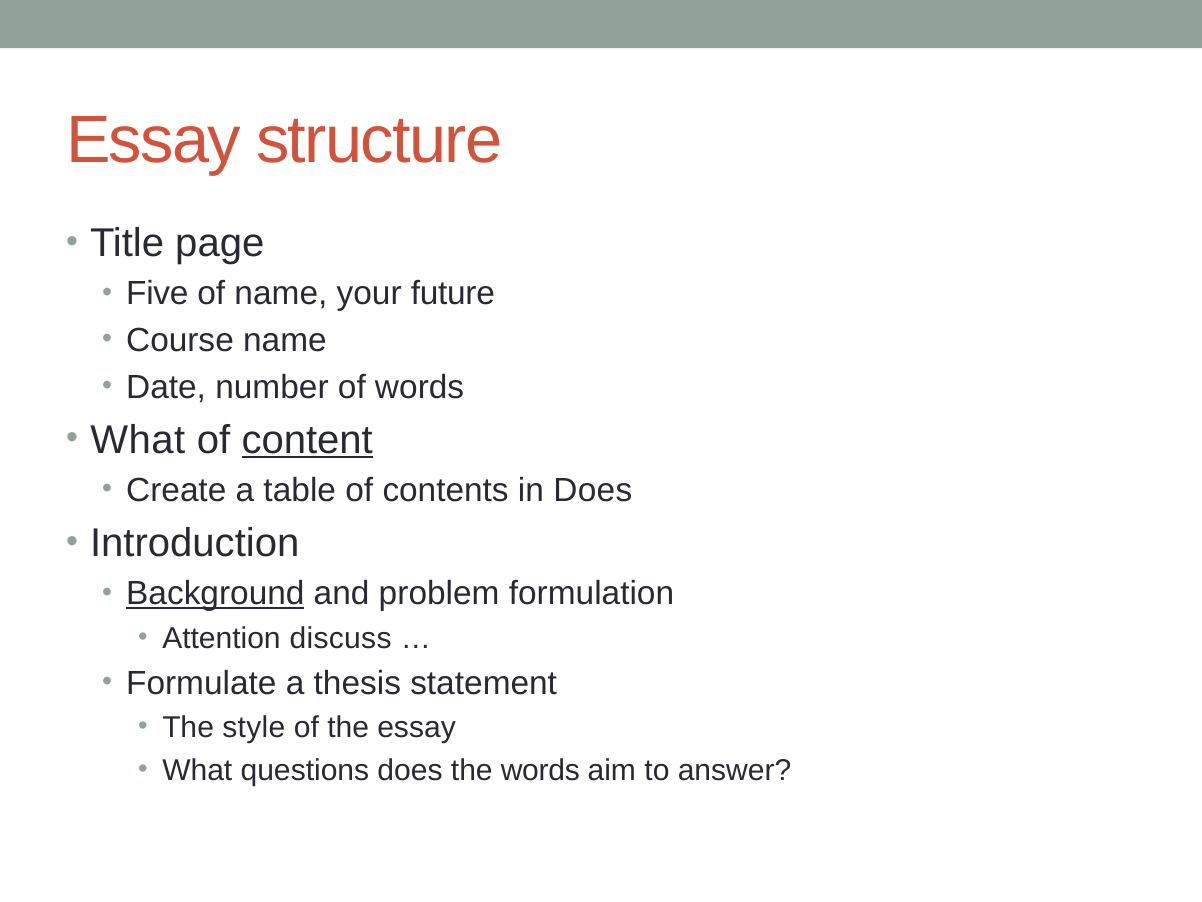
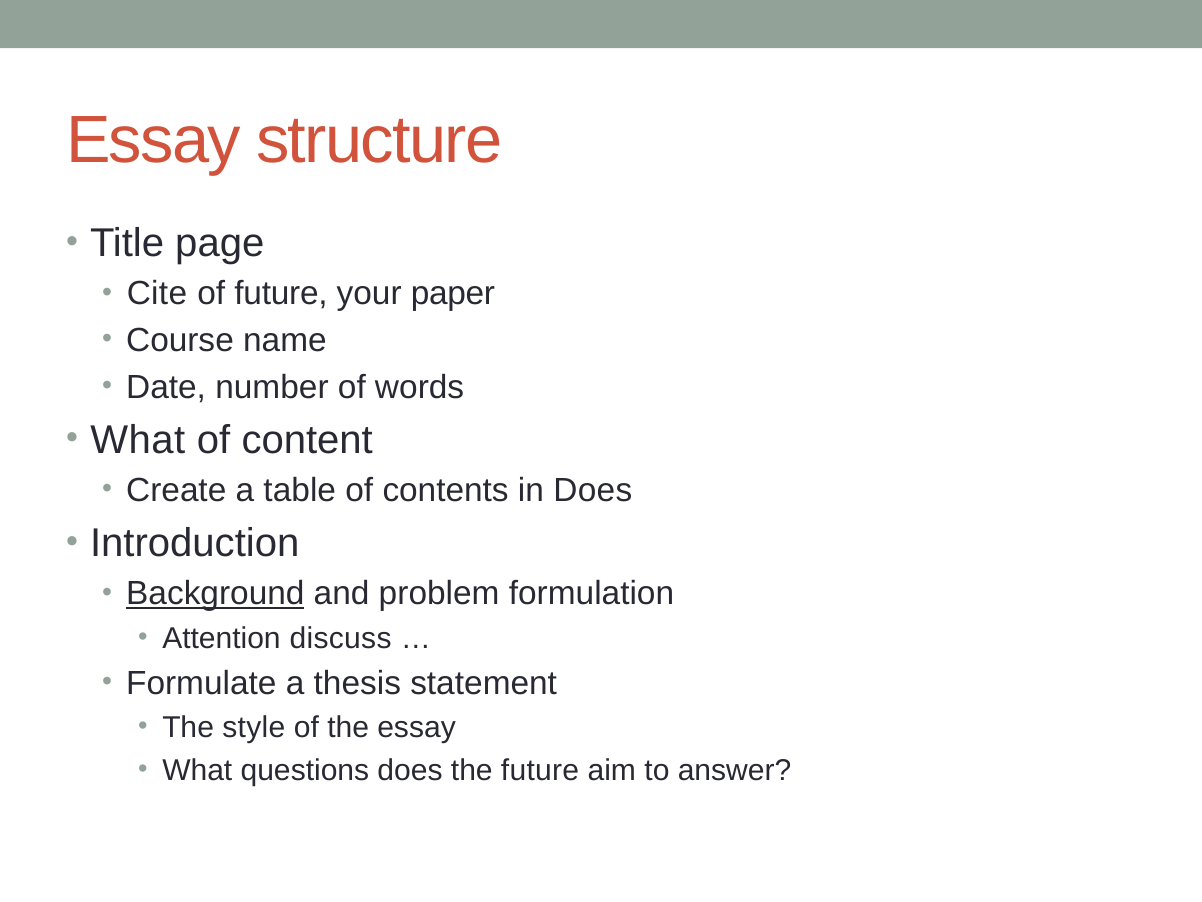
Five: Five -> Cite
of name: name -> future
future: future -> paper
content underline: present -> none
the words: words -> future
